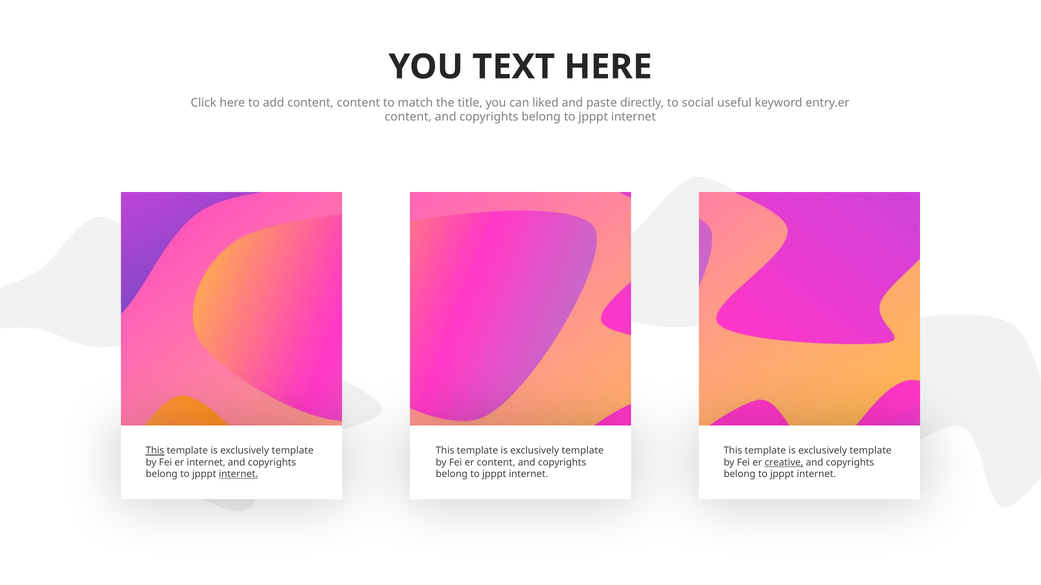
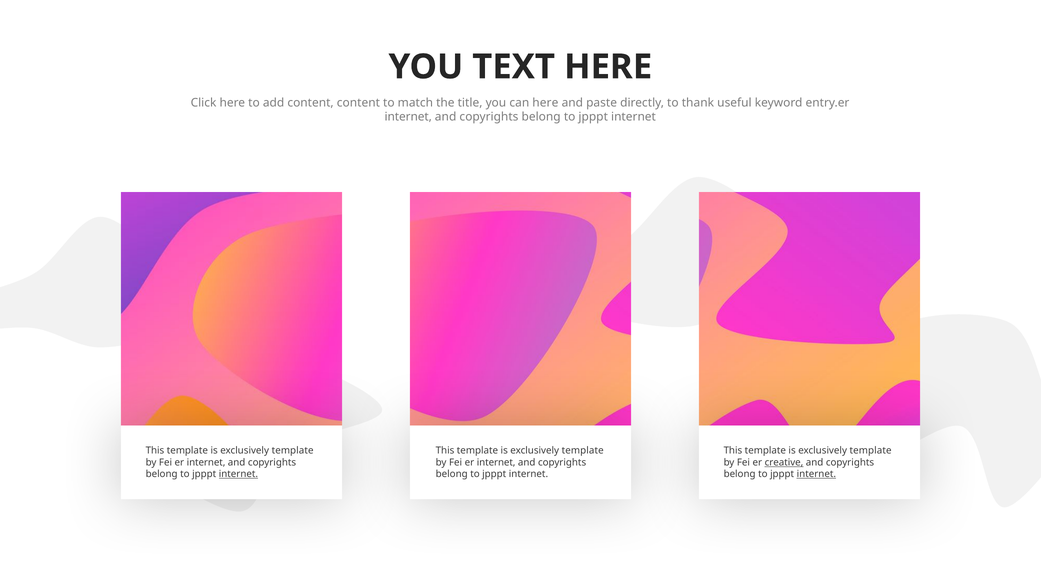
can liked: liked -> here
social: social -> thank
content at (408, 117): content -> internet
This at (155, 451) underline: present -> none
content at (496, 463): content -> internet
internet at (816, 475) underline: none -> present
